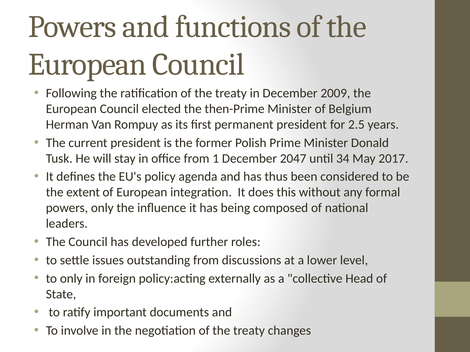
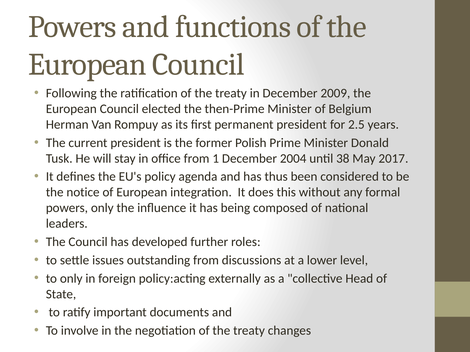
2047: 2047 -> 2004
34: 34 -> 38
extent: extent -> notice
